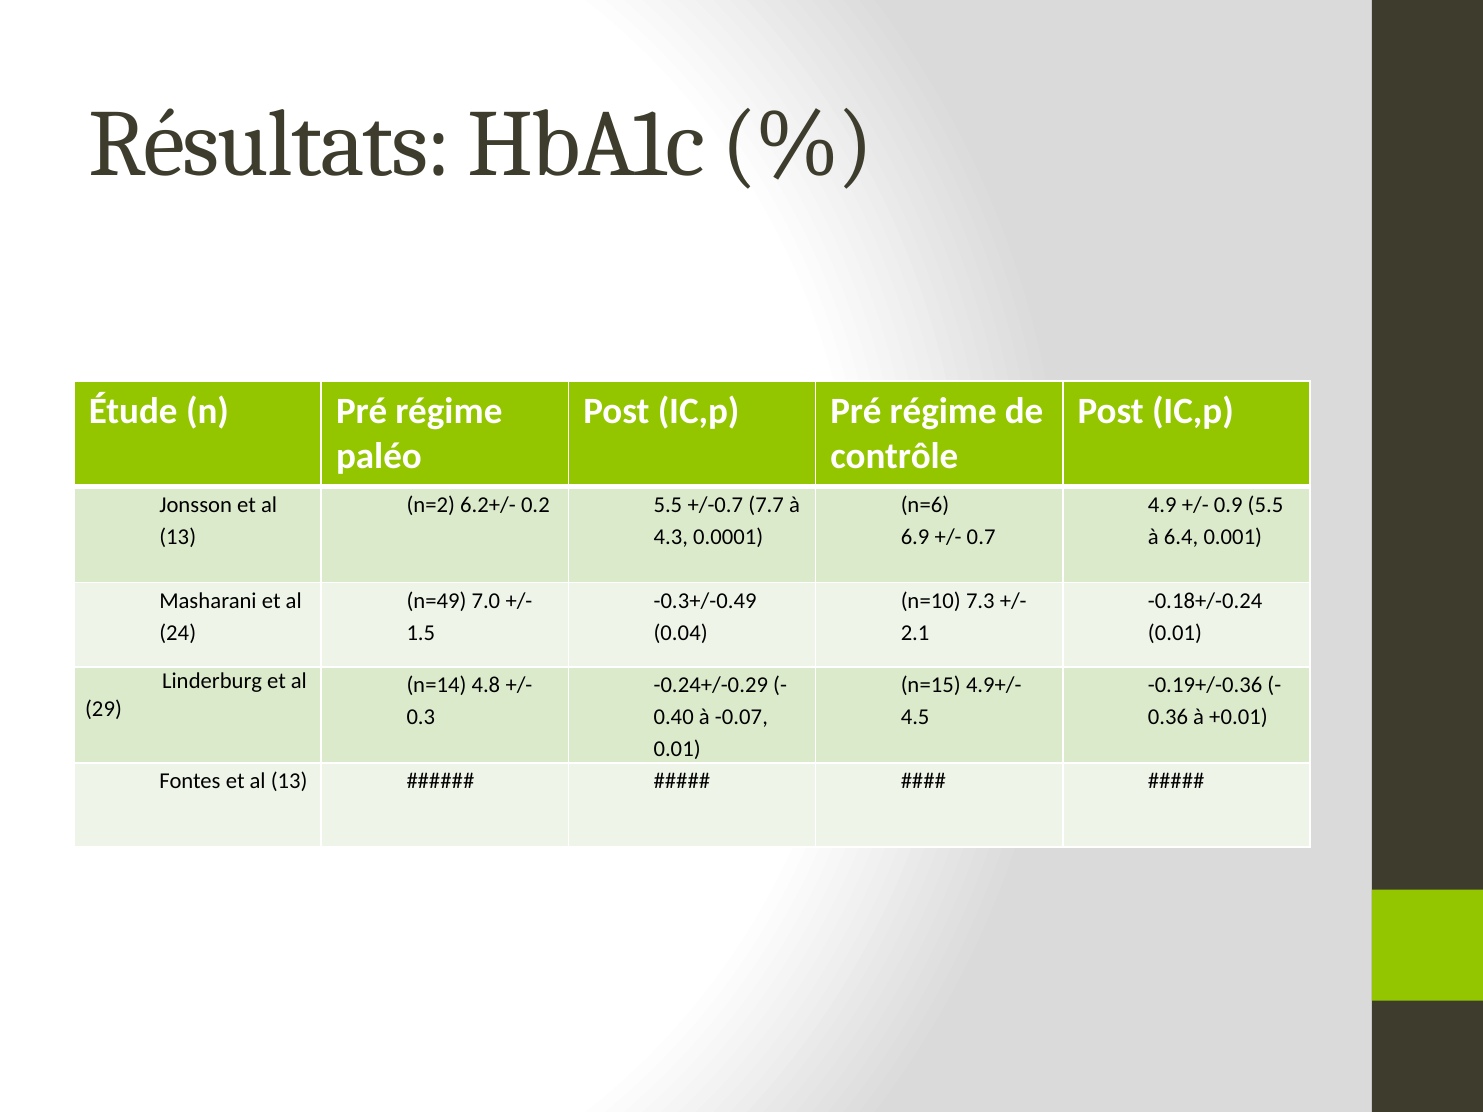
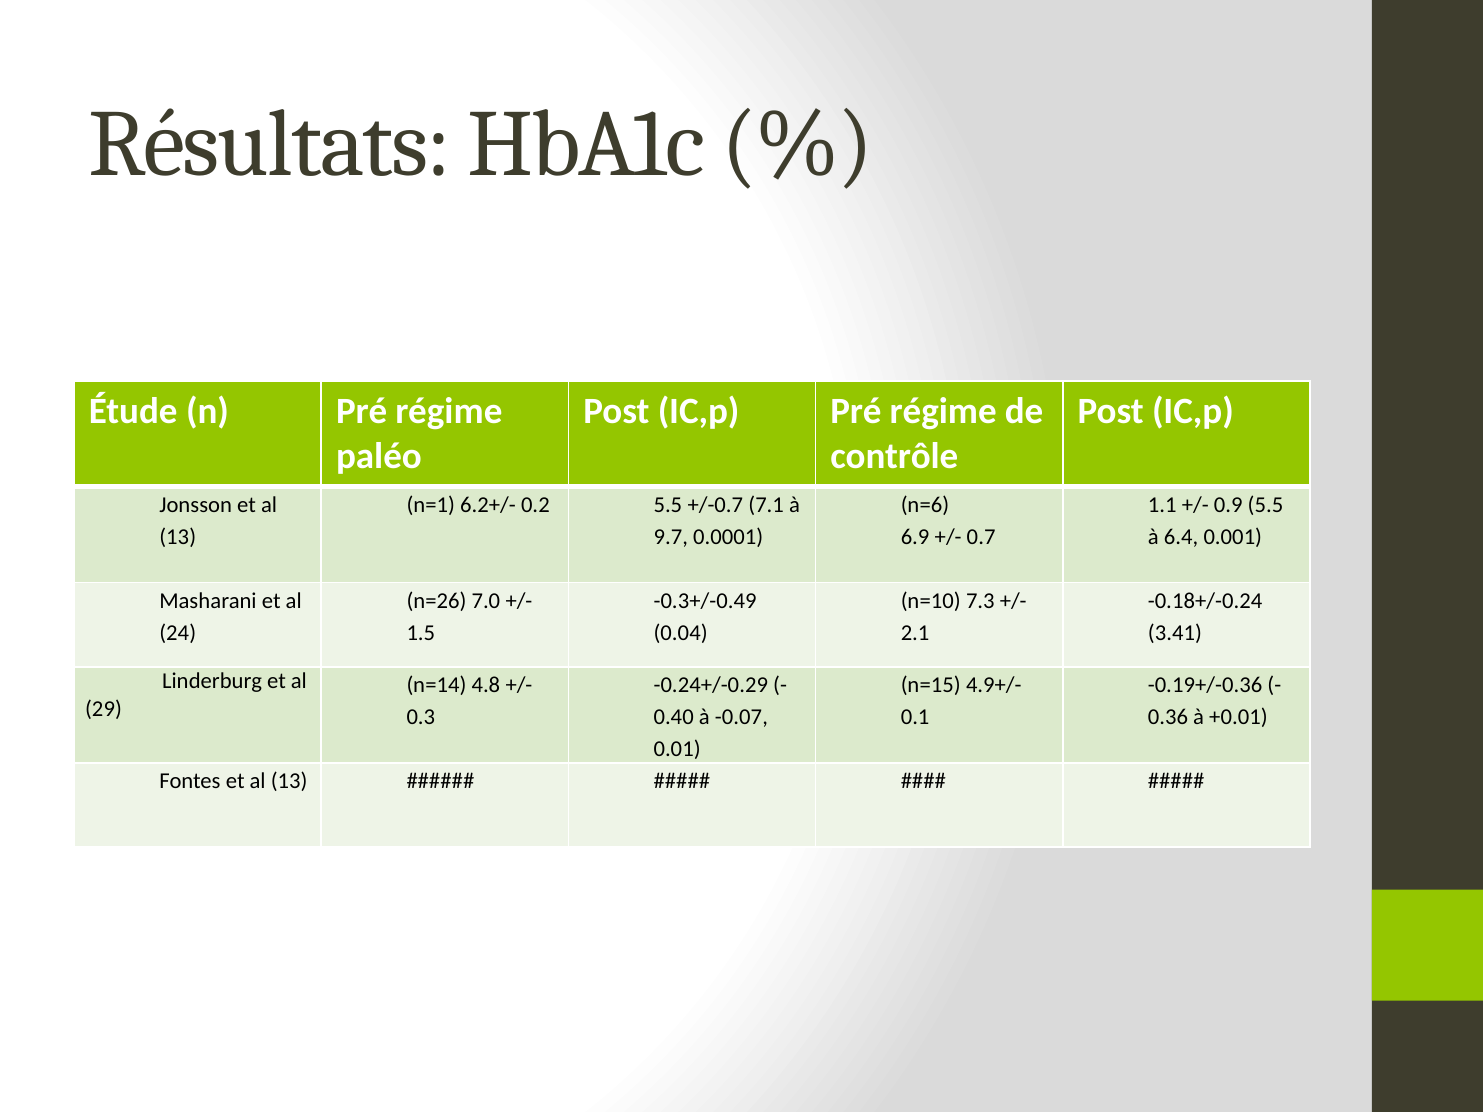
n=2: n=2 -> n=1
7.7: 7.7 -> 7.1
4.9: 4.9 -> 1.1
4.3: 4.3 -> 9.7
n=49: n=49 -> n=26
0.01 at (1175, 633): 0.01 -> 3.41
4.5: 4.5 -> 0.1
